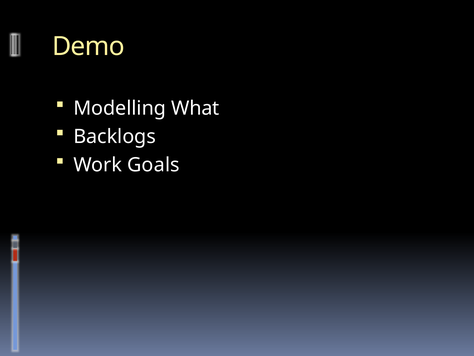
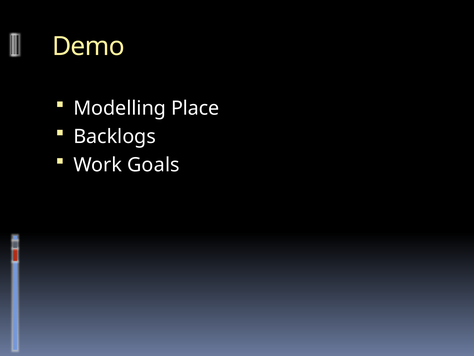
What: What -> Place
